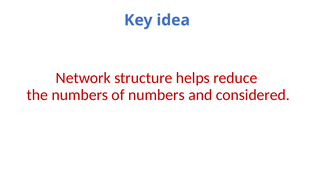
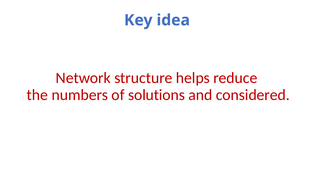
of numbers: numbers -> solutions
